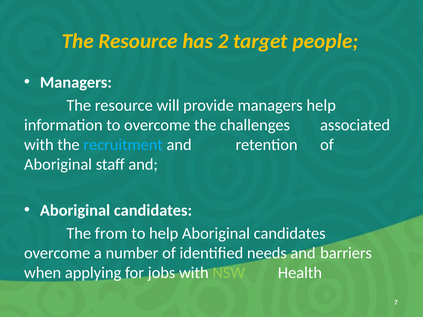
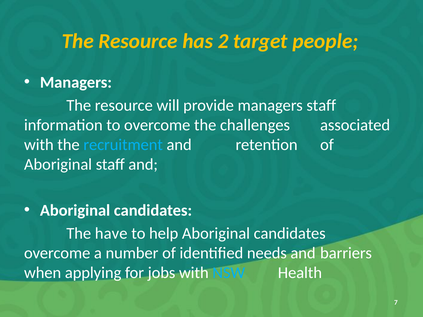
managers help: help -> staff
from: from -> have
NSW colour: light green -> light blue
